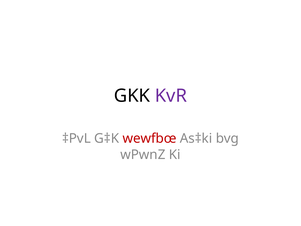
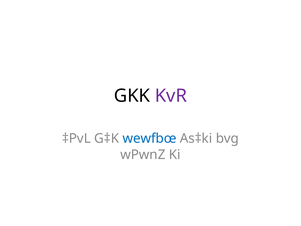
wewfbœ colour: red -> blue
